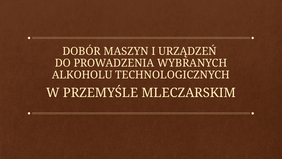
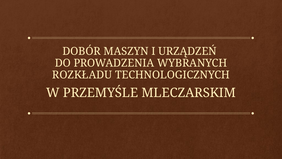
ALKOHOLU: ALKOHOLU -> ROZKŁADU
